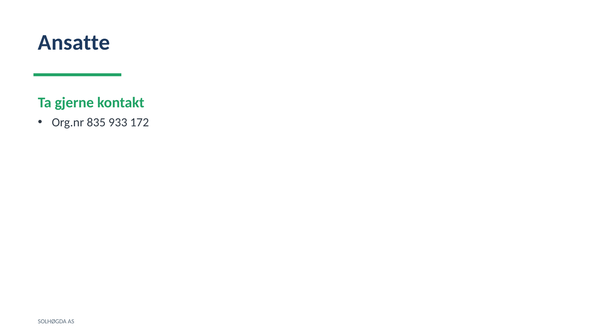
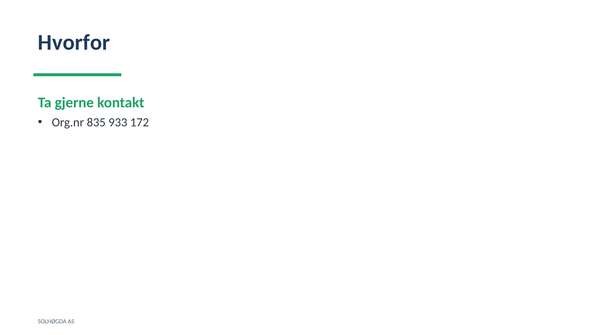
Ansatte: Ansatte -> Hvorfor
